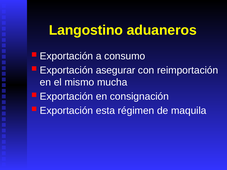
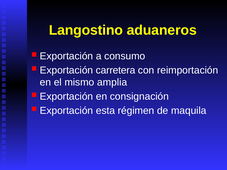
asegurar: asegurar -> carretera
mucha: mucha -> amplia
